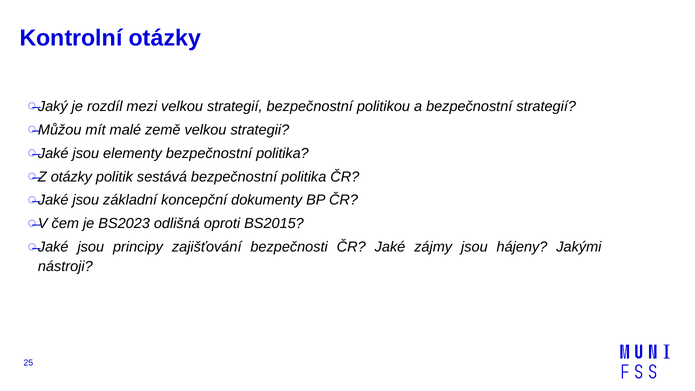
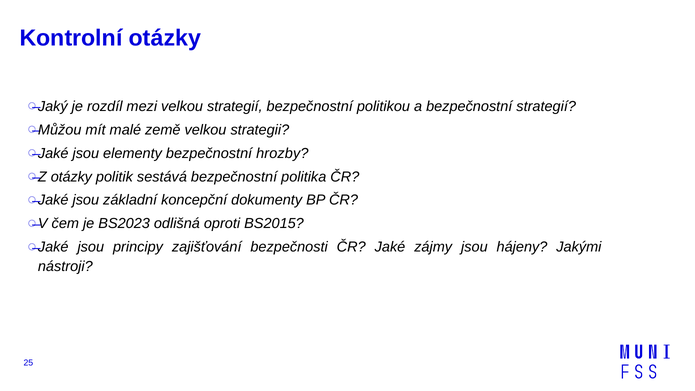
elementy bezpečnostní politika: politika -> hrozby
